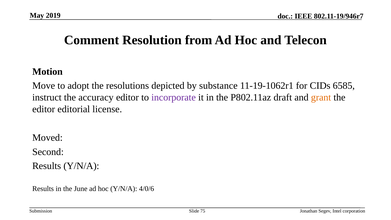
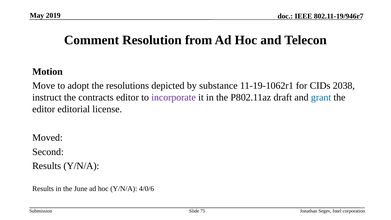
6585: 6585 -> 2038
accuracy: accuracy -> contracts
grant colour: orange -> blue
